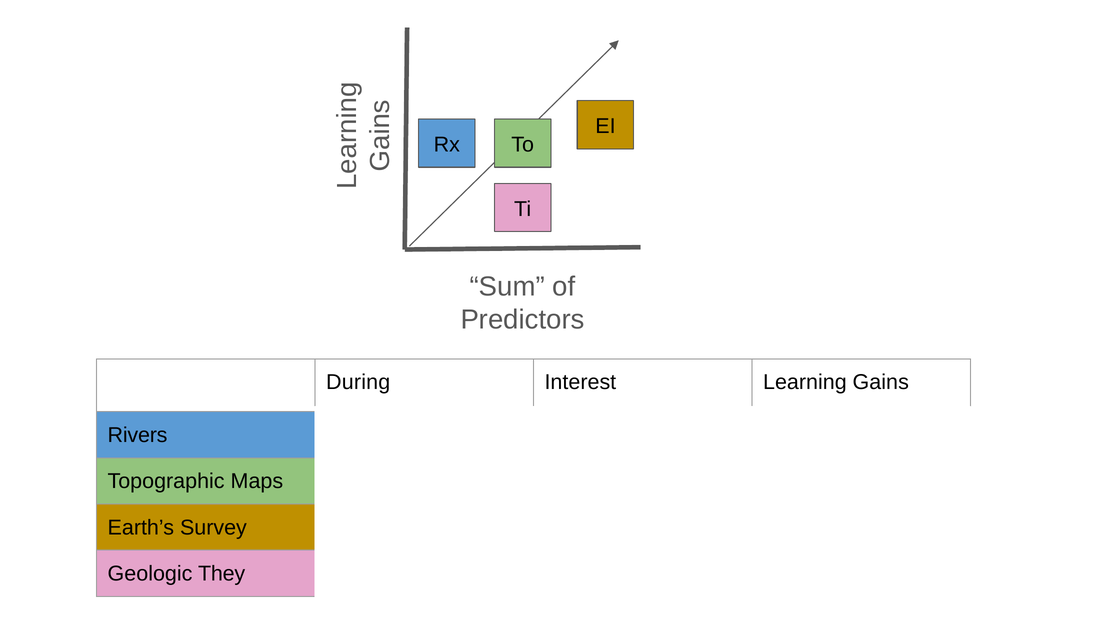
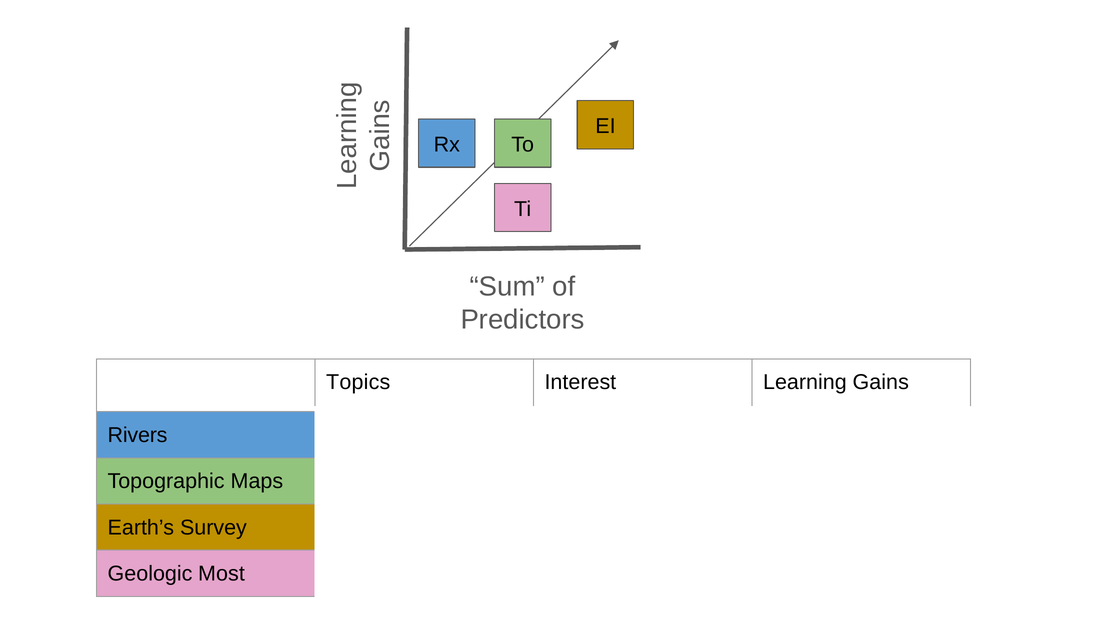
During: During -> Topics
They: They -> Most
